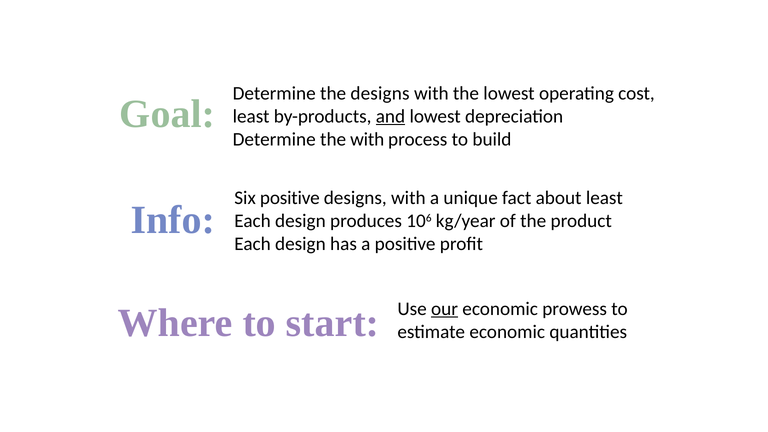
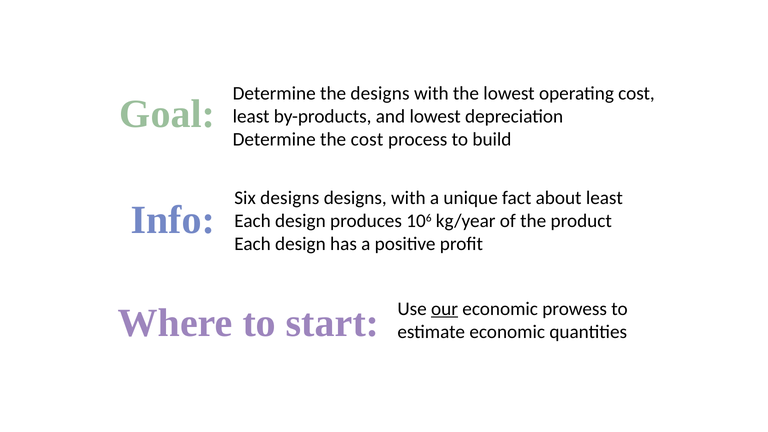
and underline: present -> none
the with: with -> cost
Six positive: positive -> designs
